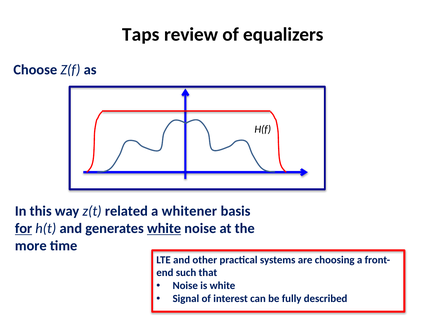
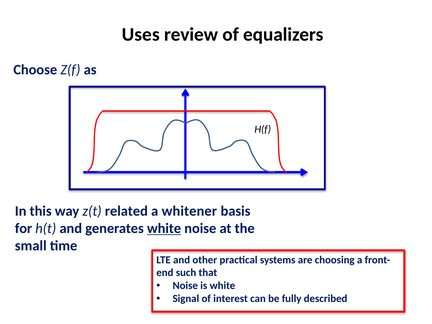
Taps: Taps -> Uses
for underline: present -> none
more: more -> small
